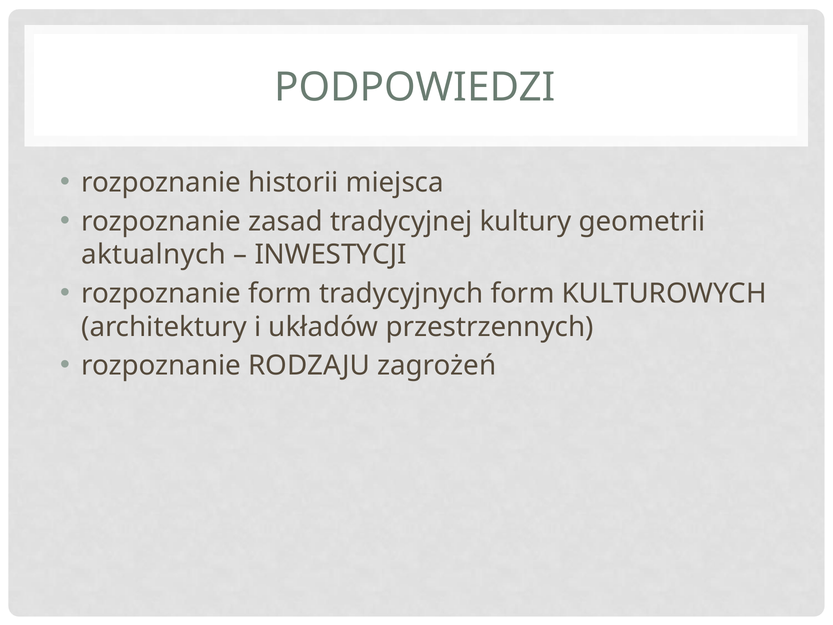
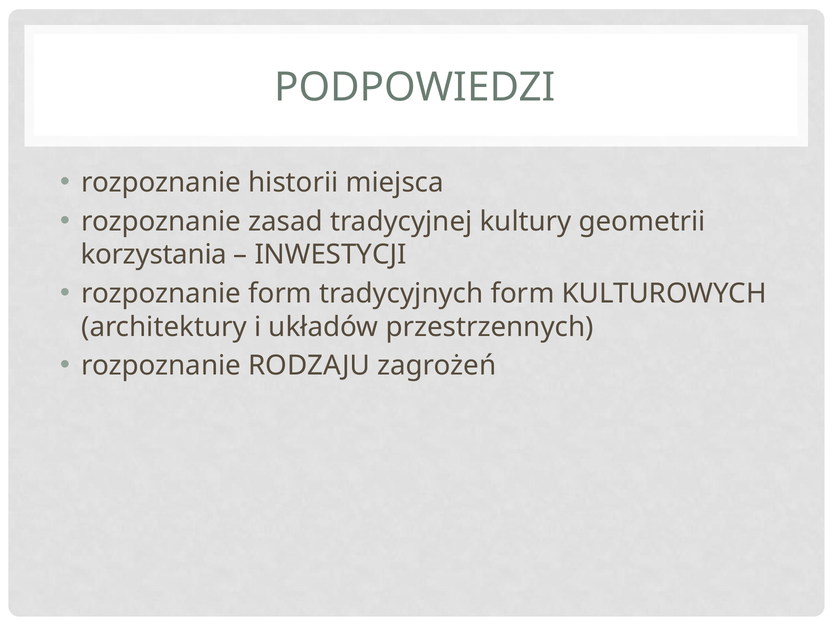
aktualnych: aktualnych -> korzystania
